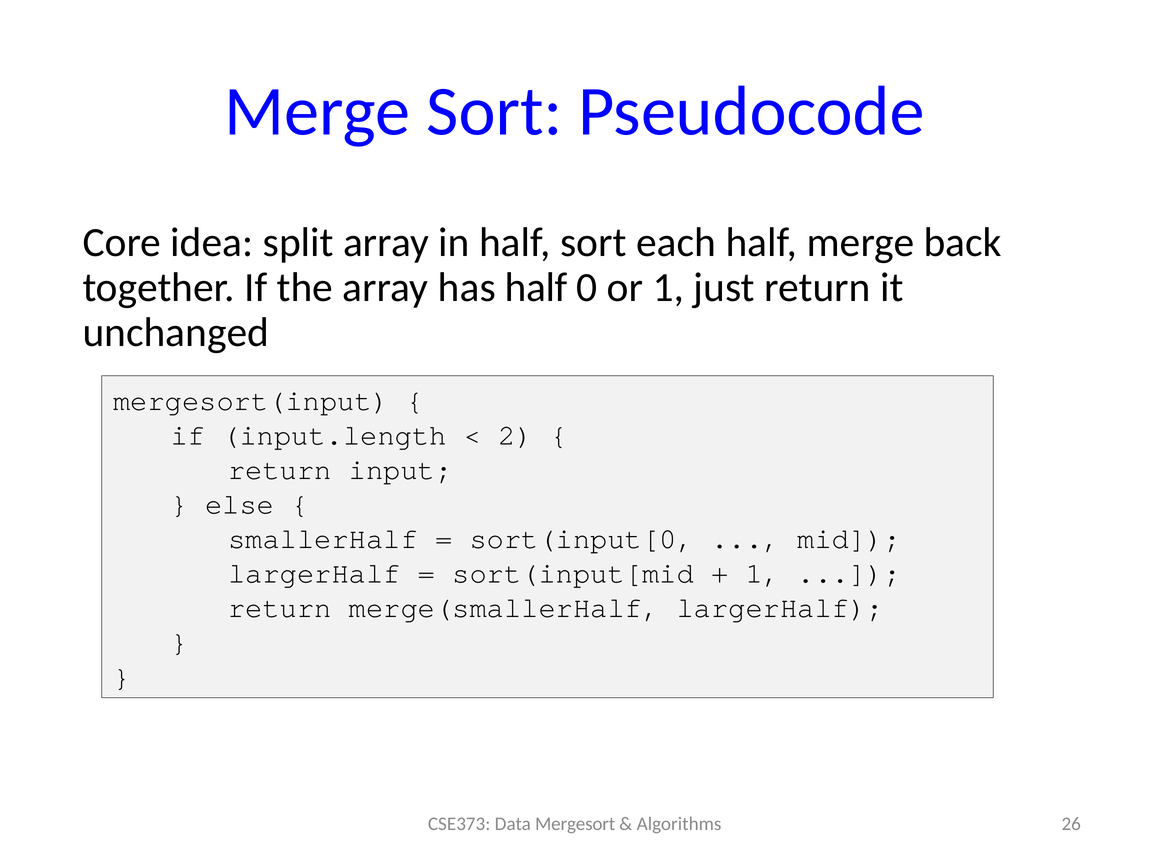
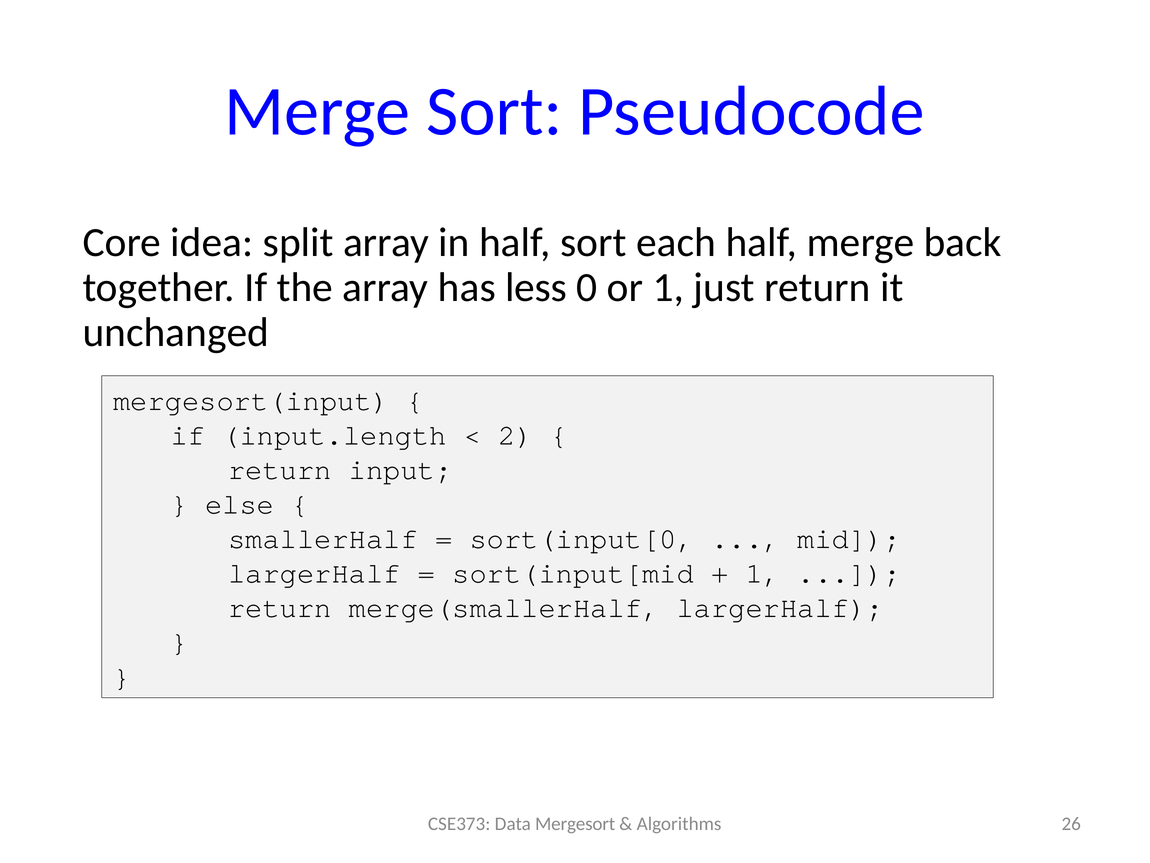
has half: half -> less
